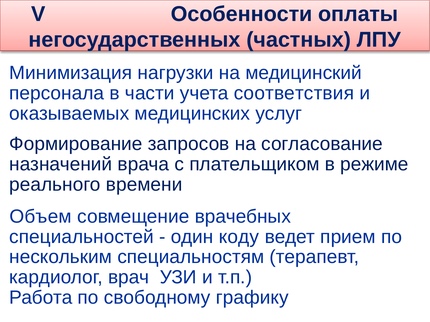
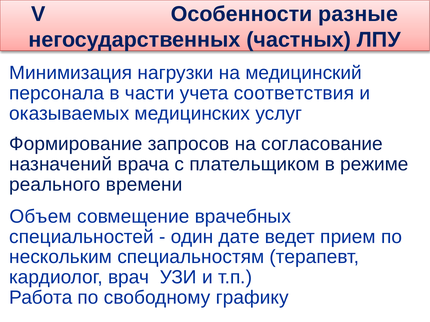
оплаты: оплаты -> разные
коду: коду -> дате
